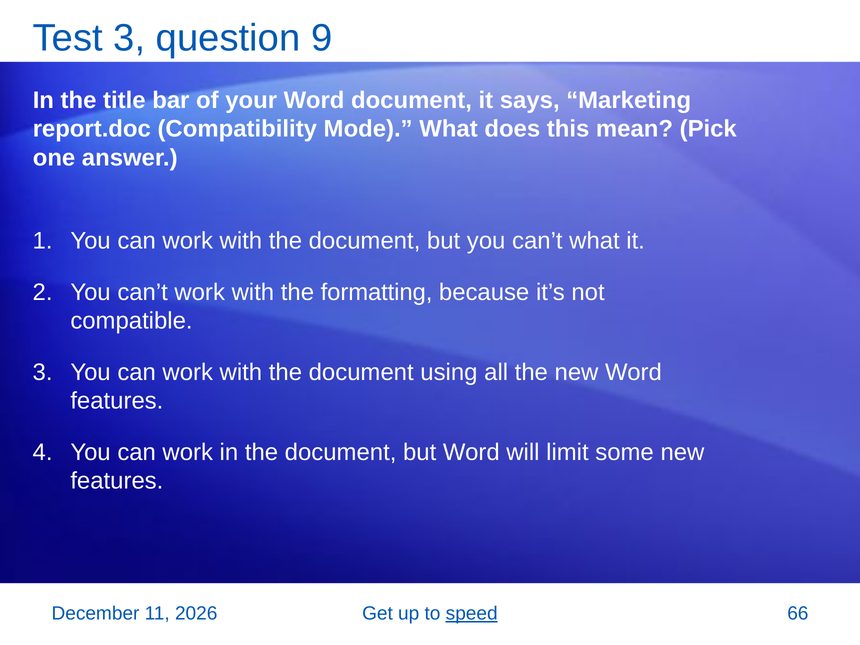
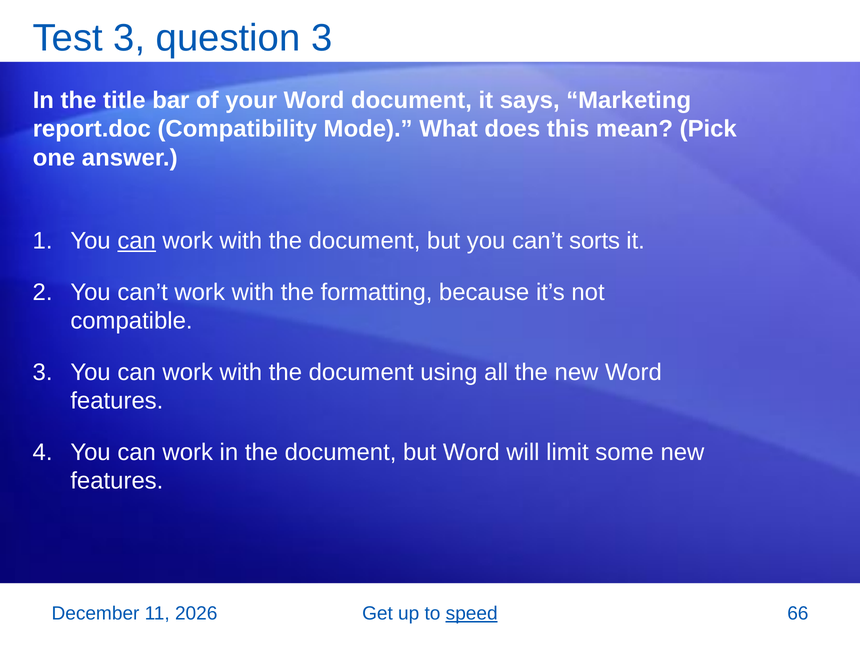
question 9: 9 -> 3
can at (137, 241) underline: none -> present
can’t what: what -> sorts
